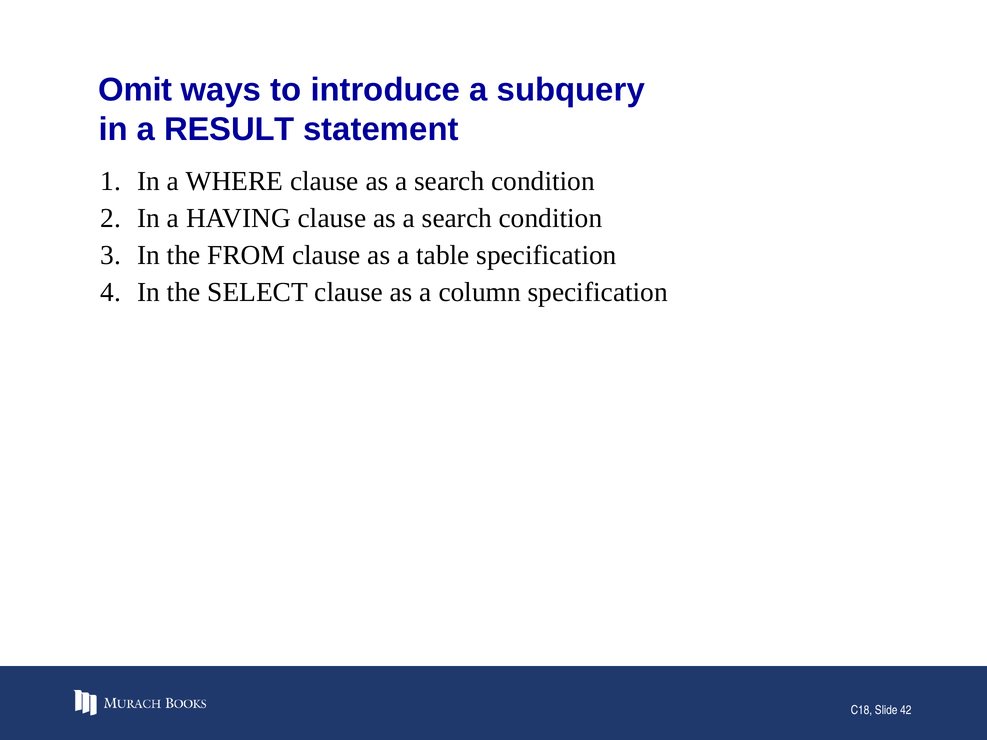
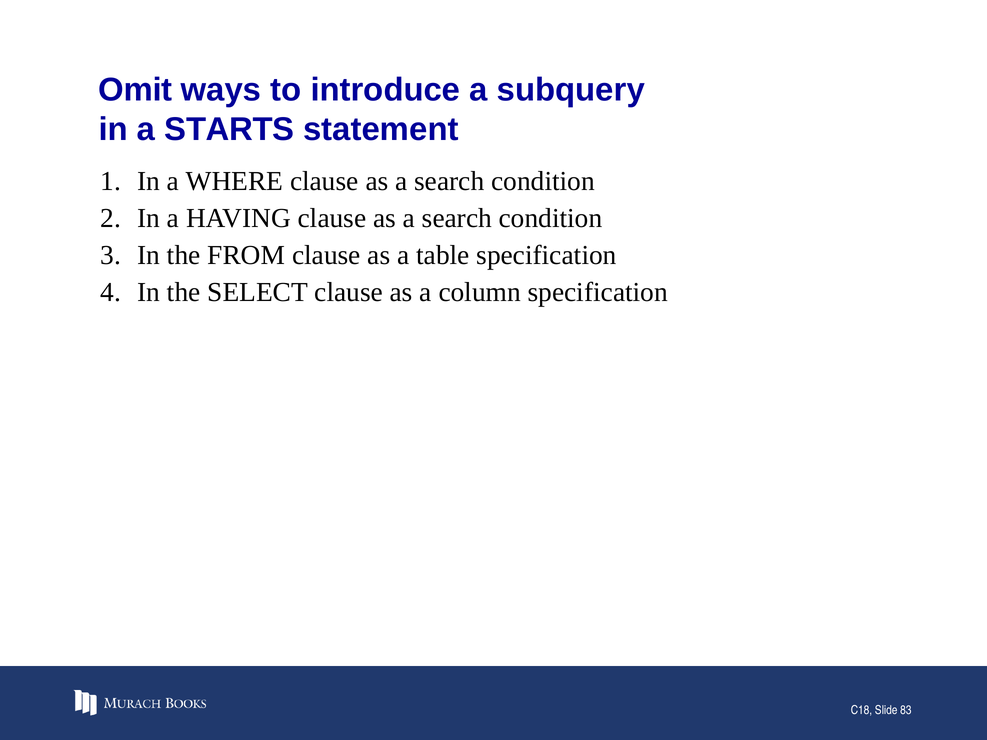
RESULT: RESULT -> STARTS
42: 42 -> 83
